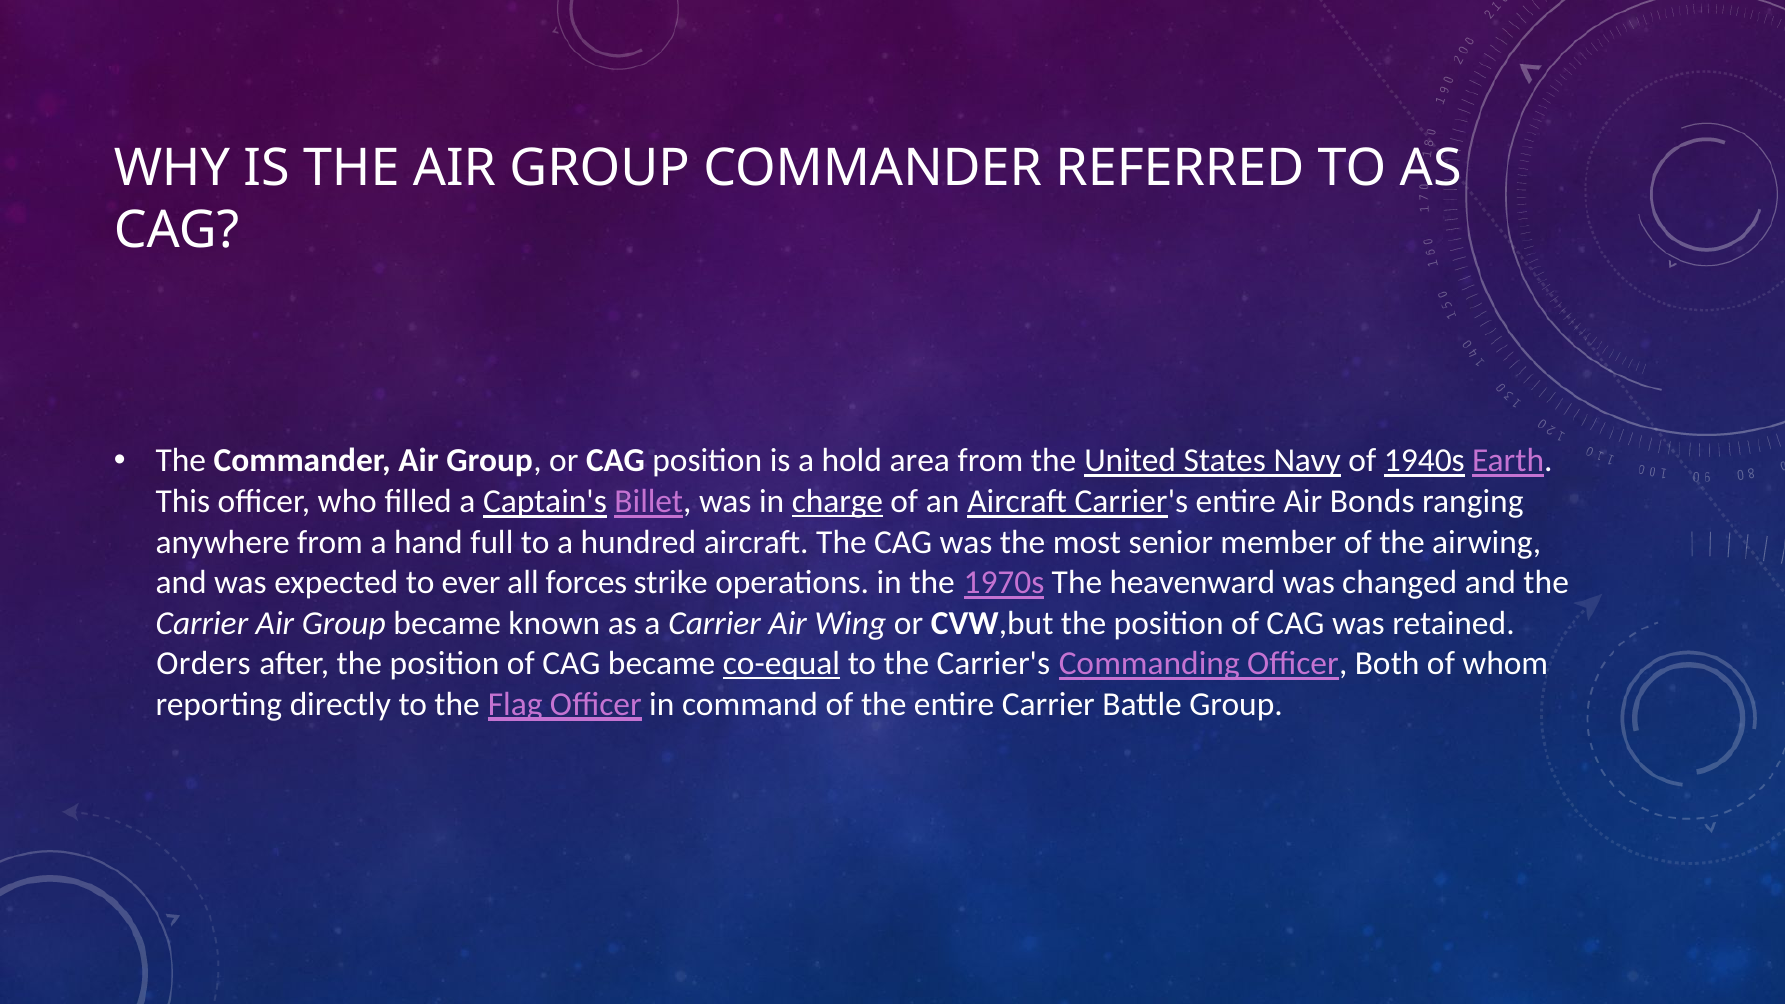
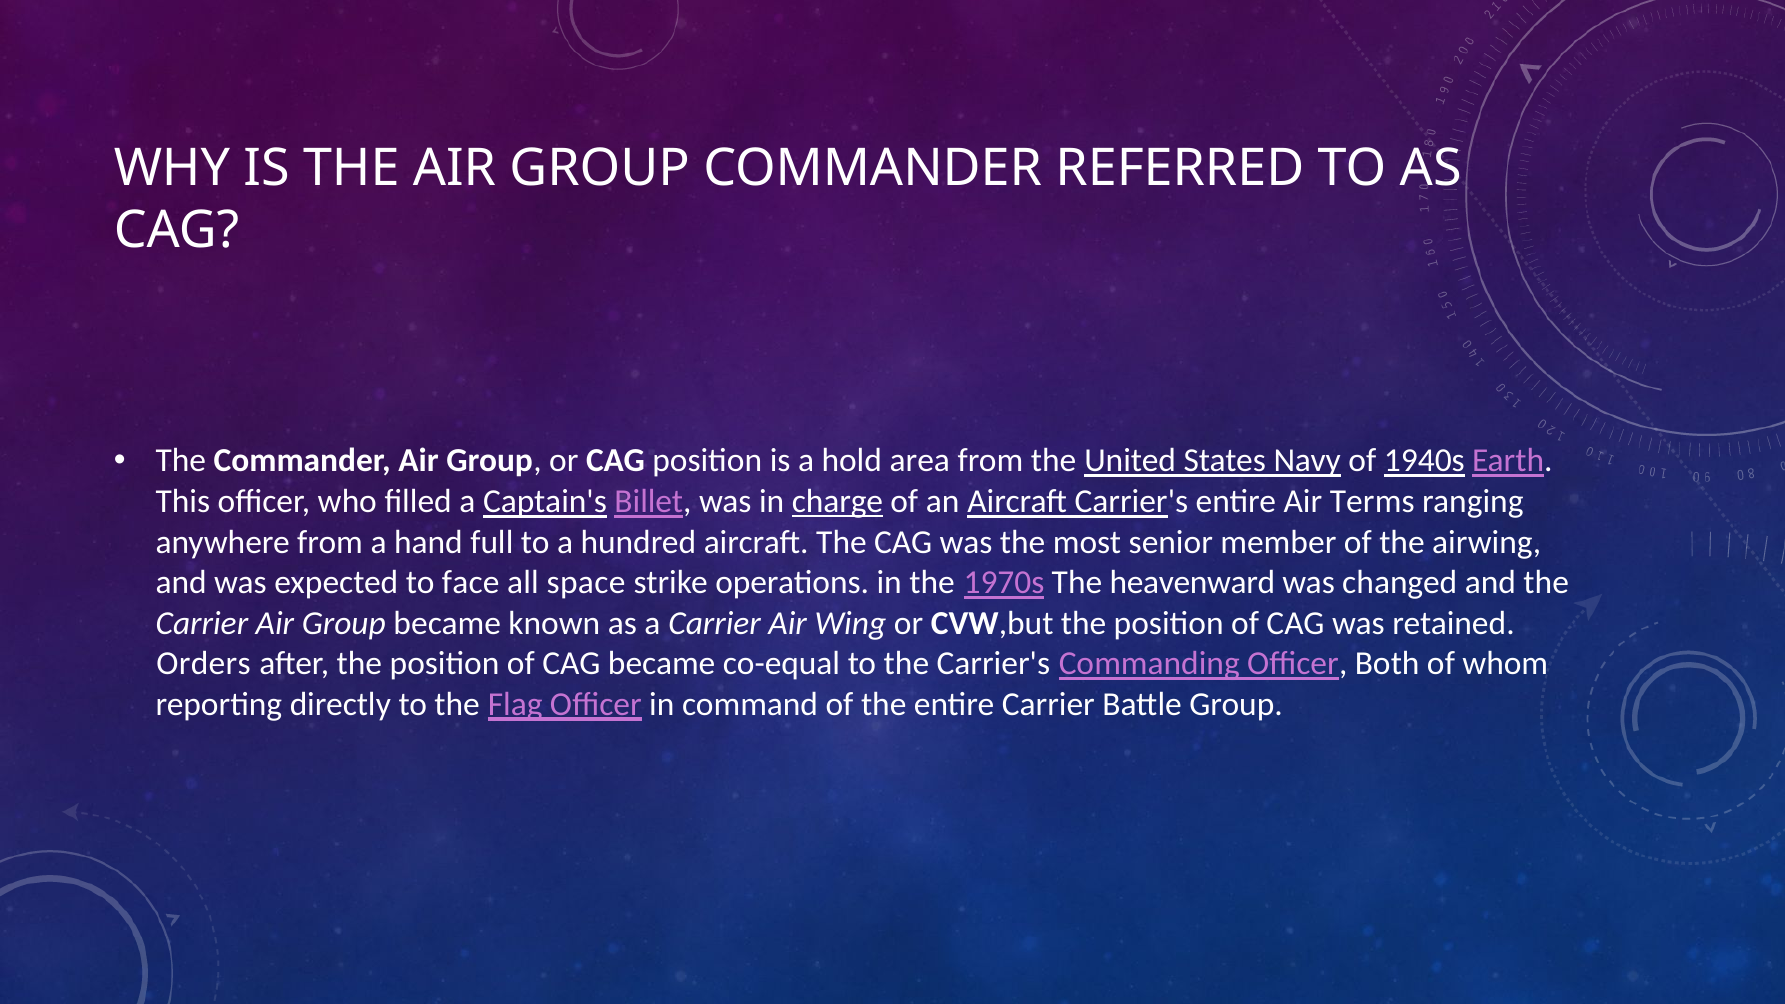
Bonds: Bonds -> Terms
ever: ever -> face
forces: forces -> space
co-equal underline: present -> none
